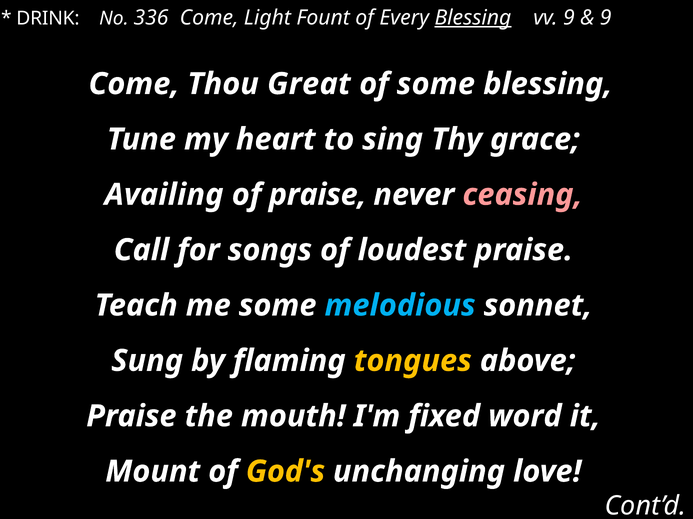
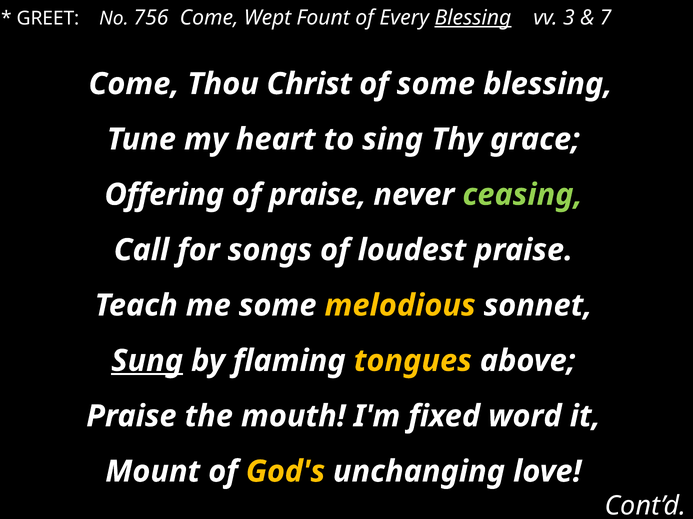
DRINK: DRINK -> GREET
336: 336 -> 756
Light: Light -> Wept
vv 9: 9 -> 3
9 at (606, 18): 9 -> 7
Great: Great -> Christ
Availing: Availing -> Offering
ceasing colour: pink -> light green
melodious colour: light blue -> yellow
Sung underline: none -> present
